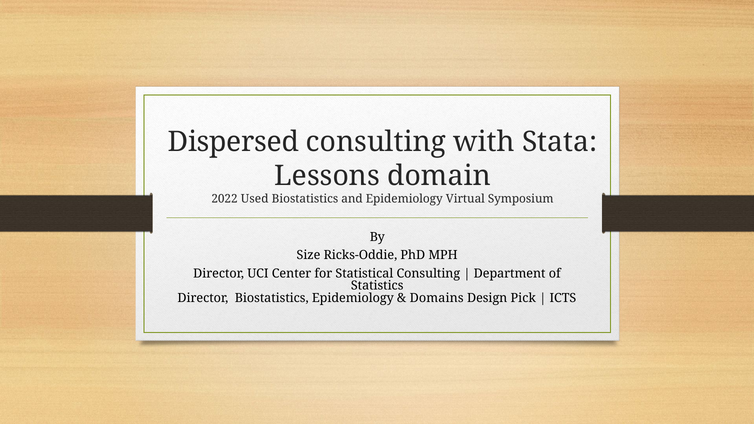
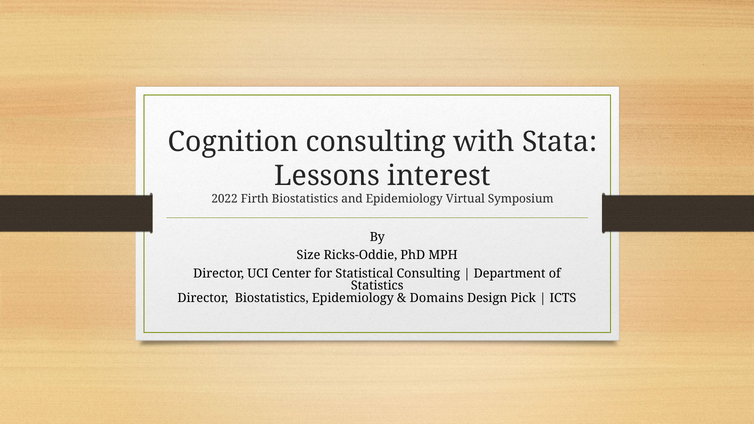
Dispersed: Dispersed -> Cognition
domain: domain -> interest
Used: Used -> Firth
